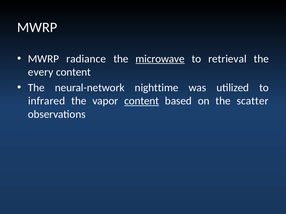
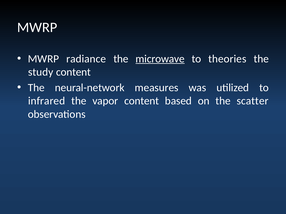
retrieval: retrieval -> theories
every: every -> study
nighttime: nighttime -> measures
content at (142, 101) underline: present -> none
